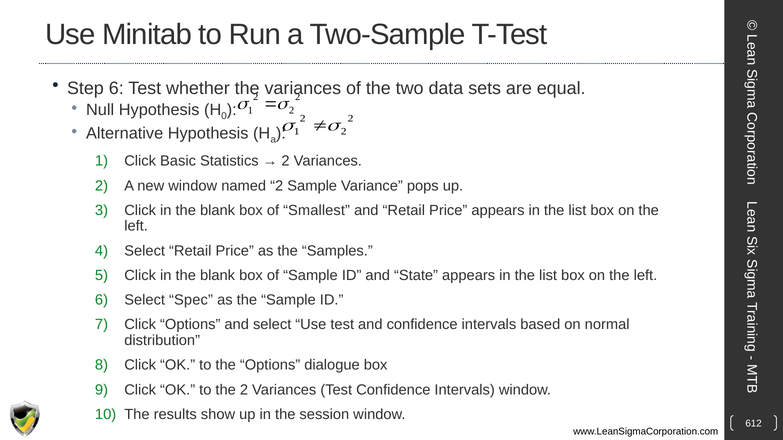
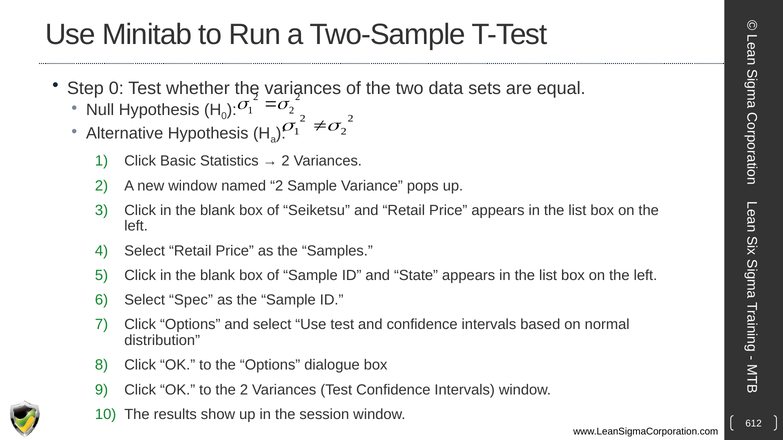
Step 6: 6 -> 0
Smallest: Smallest -> Seiketsu
